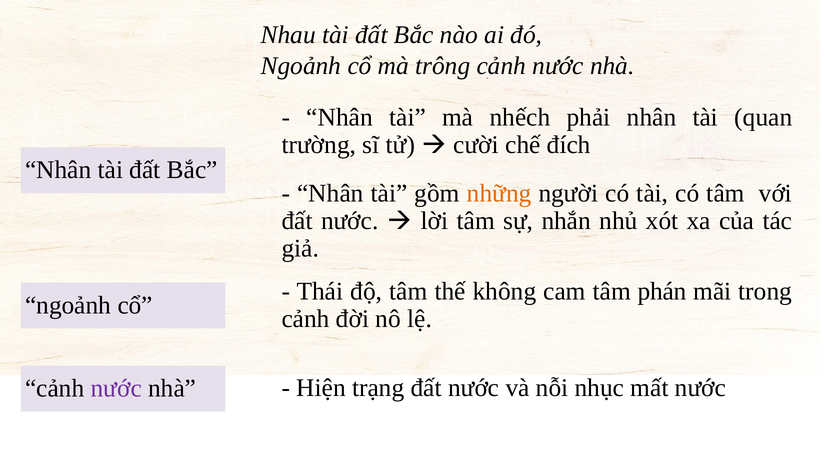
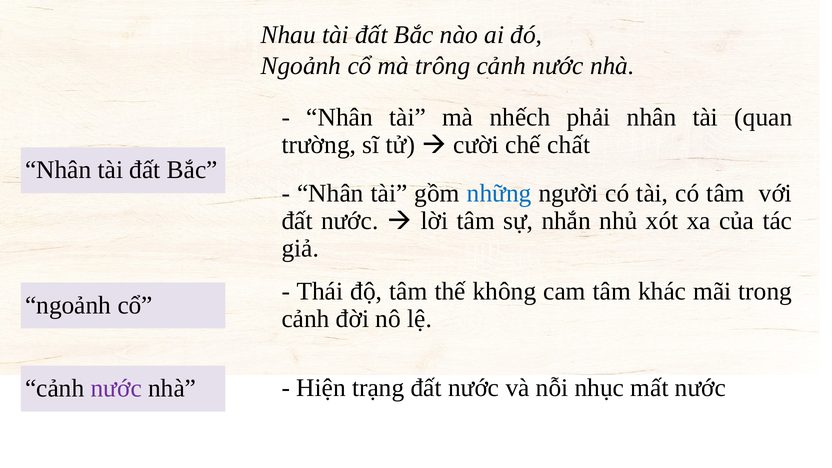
đích: đích -> chất
những colour: orange -> blue
phán: phán -> khác
